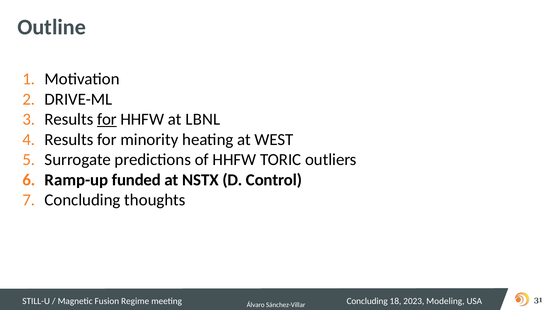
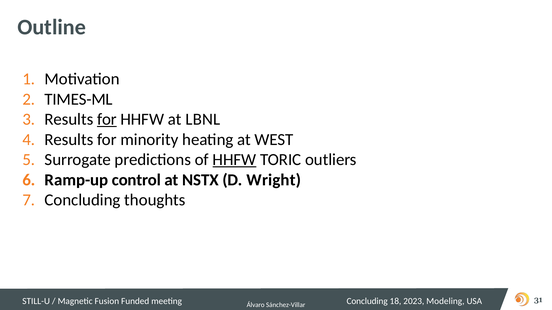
DRIVE-ML: DRIVE-ML -> TIMES-ML
HHFW at (234, 160) underline: none -> present
funded: funded -> control
Control: Control -> Wright
Regime: Regime -> Funded
